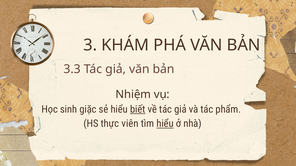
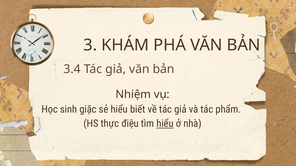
3.3: 3.3 -> 3.4
biết underline: present -> none
viên: viên -> điệu
